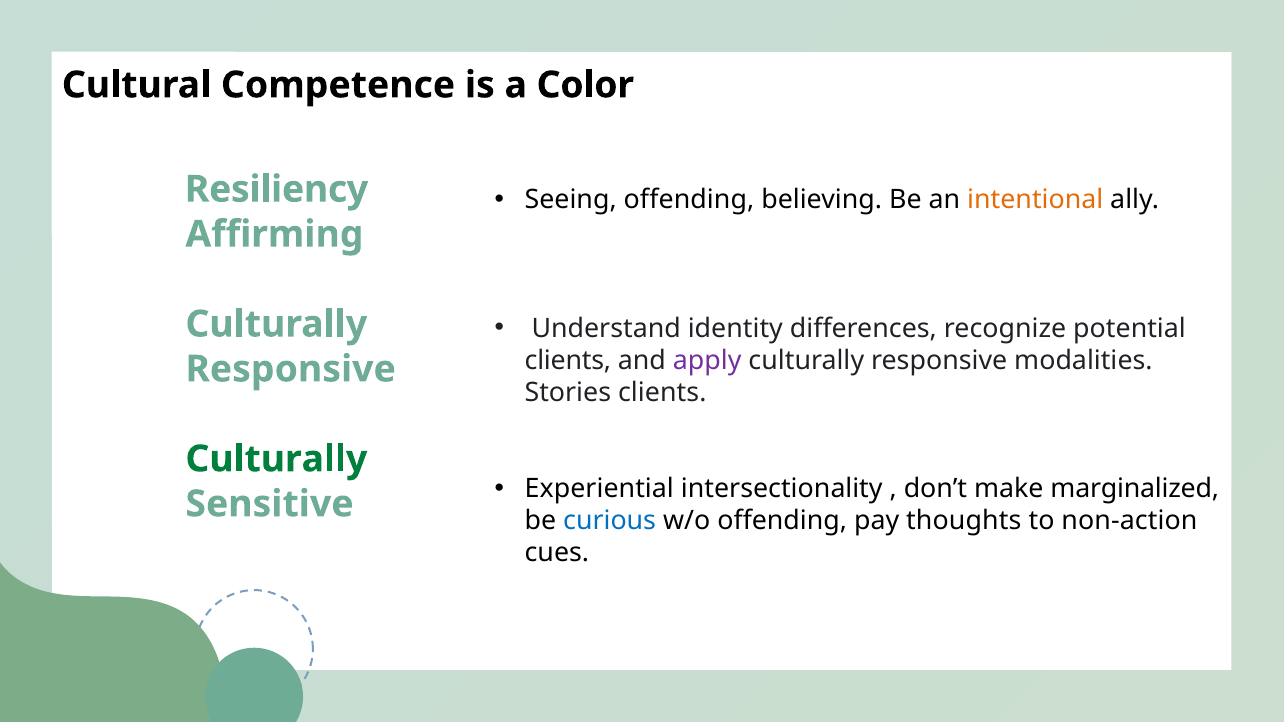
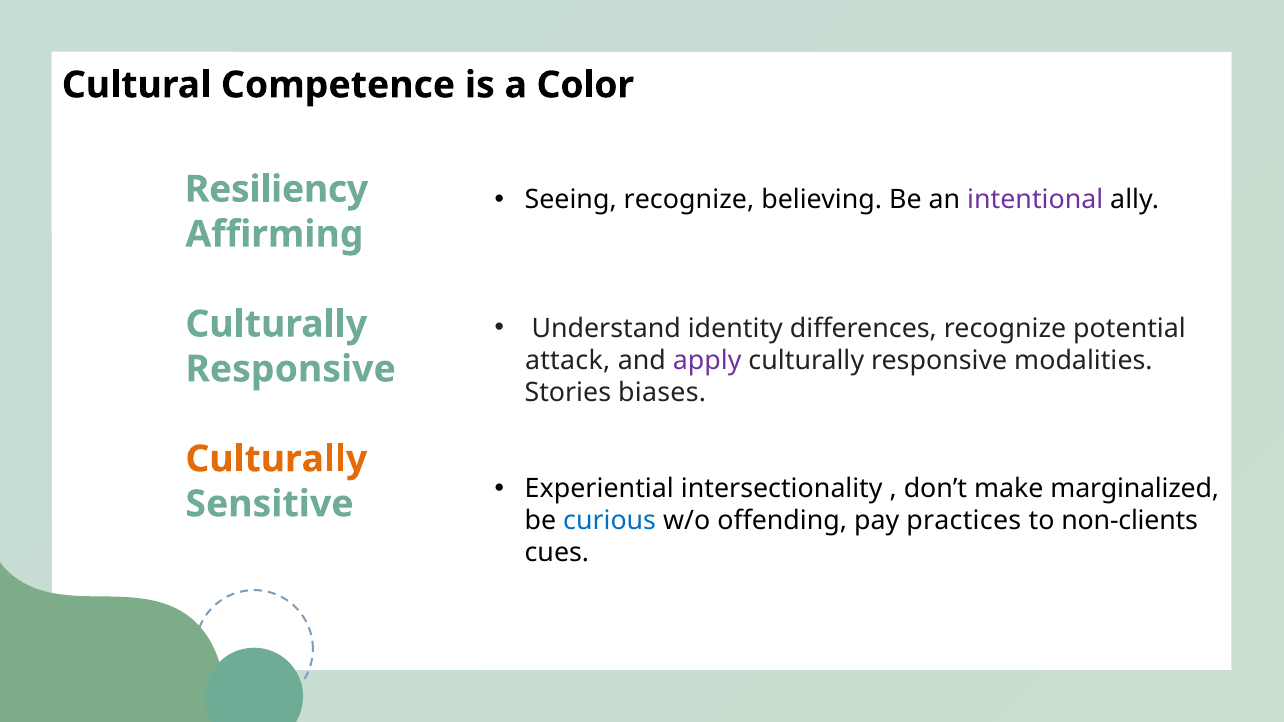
Seeing offending: offending -> recognize
intentional colour: orange -> purple
clients at (568, 361): clients -> attack
Stories clients: clients -> biases
Culturally at (276, 459) colour: green -> orange
thoughts: thoughts -> practices
non-action: non-action -> non-clients
